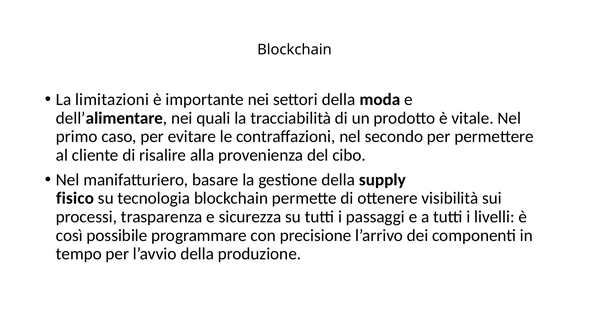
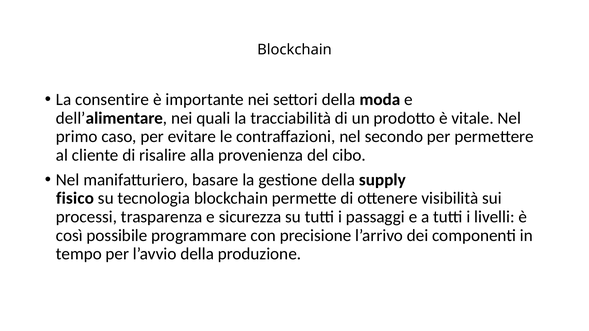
limitazioni: limitazioni -> consentire
